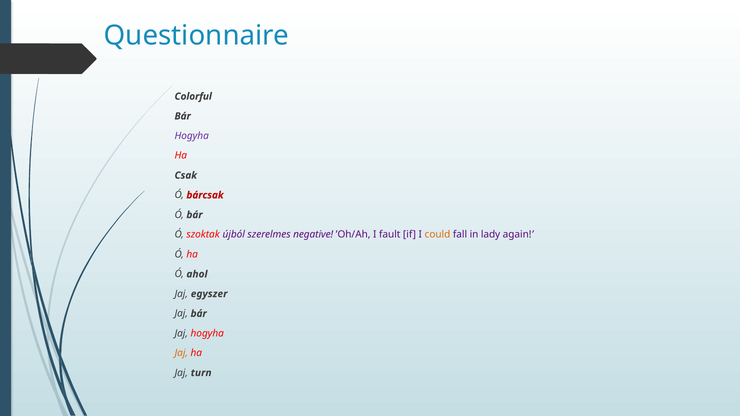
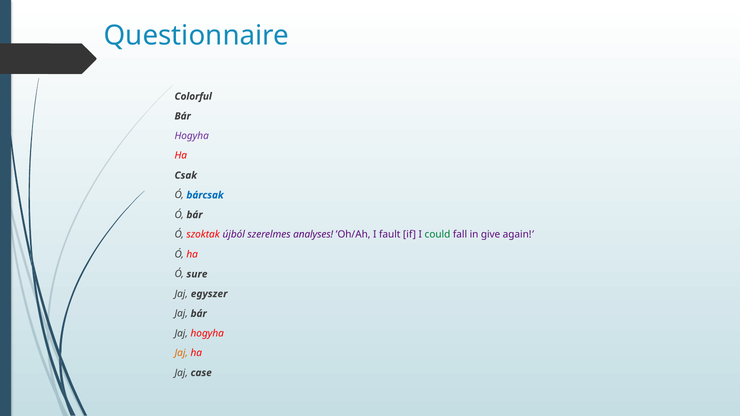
bárcsak colour: red -> blue
negative: negative -> analyses
could colour: orange -> green
lady: lady -> give
ahol: ahol -> sure
turn: turn -> case
